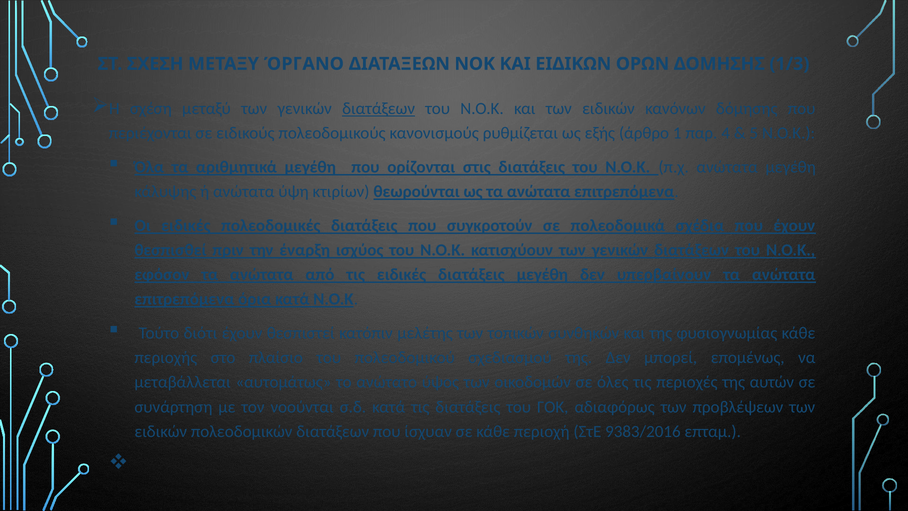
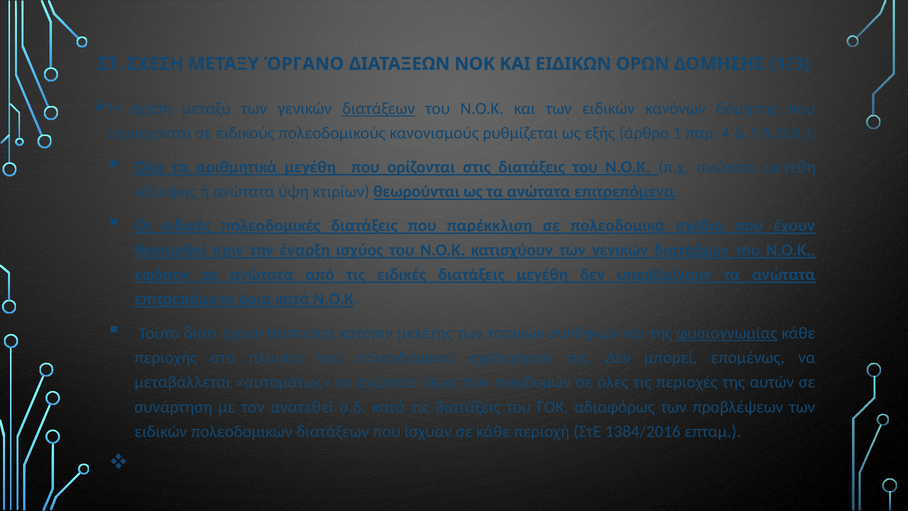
συγκροτούν: συγκροτούν -> παρέκκλιση
φυσιογνωμίας underline: none -> present
νοούνται: νοούνται -> ανατεθεί
9383/2016: 9383/2016 -> 1384/2016
